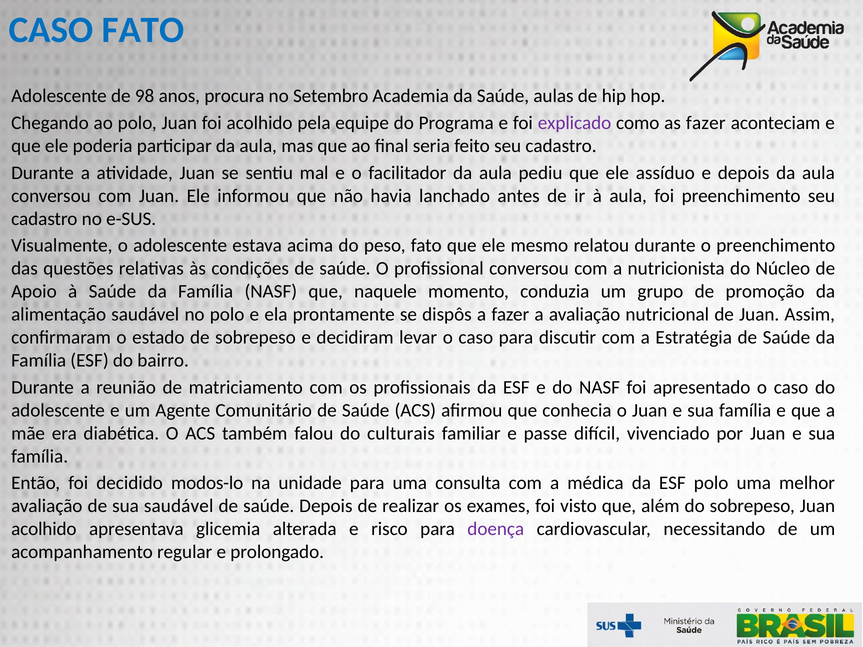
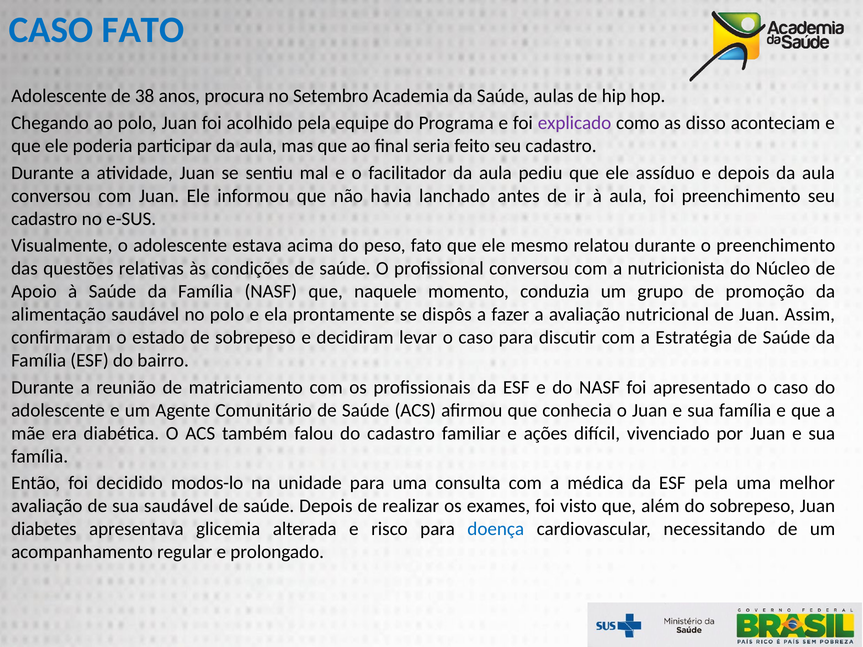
98: 98 -> 38
as fazer: fazer -> disso
do culturais: culturais -> cadastro
passe: passe -> ações
ESF polo: polo -> pela
acolhido at (44, 529): acolhido -> diabetes
doença colour: purple -> blue
